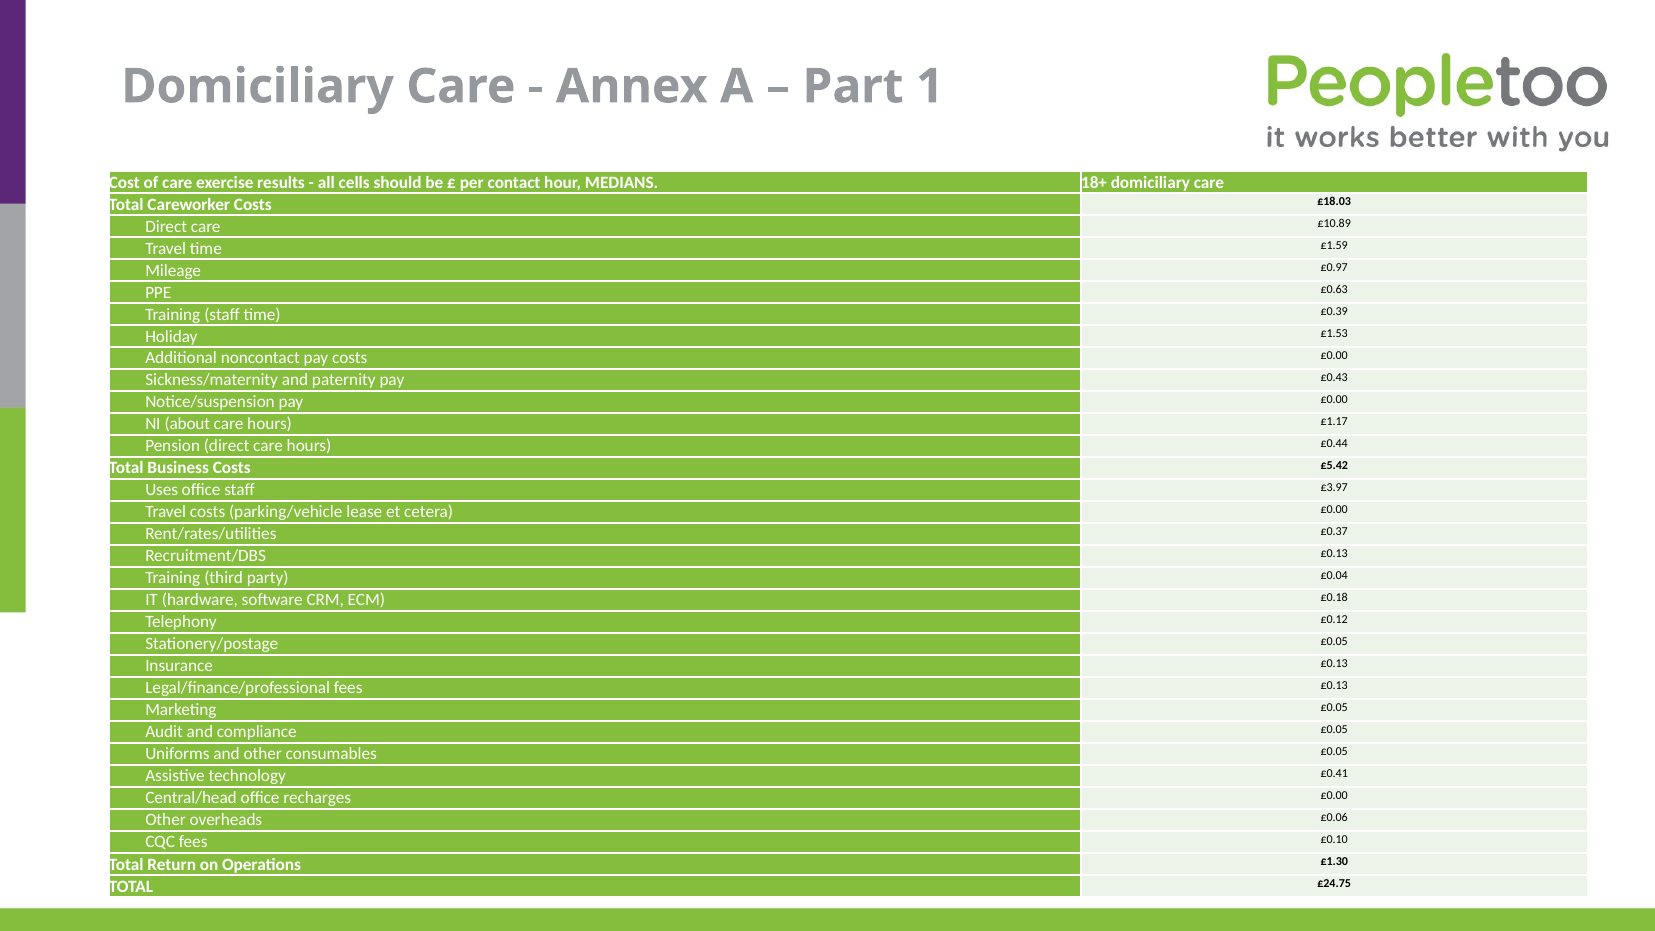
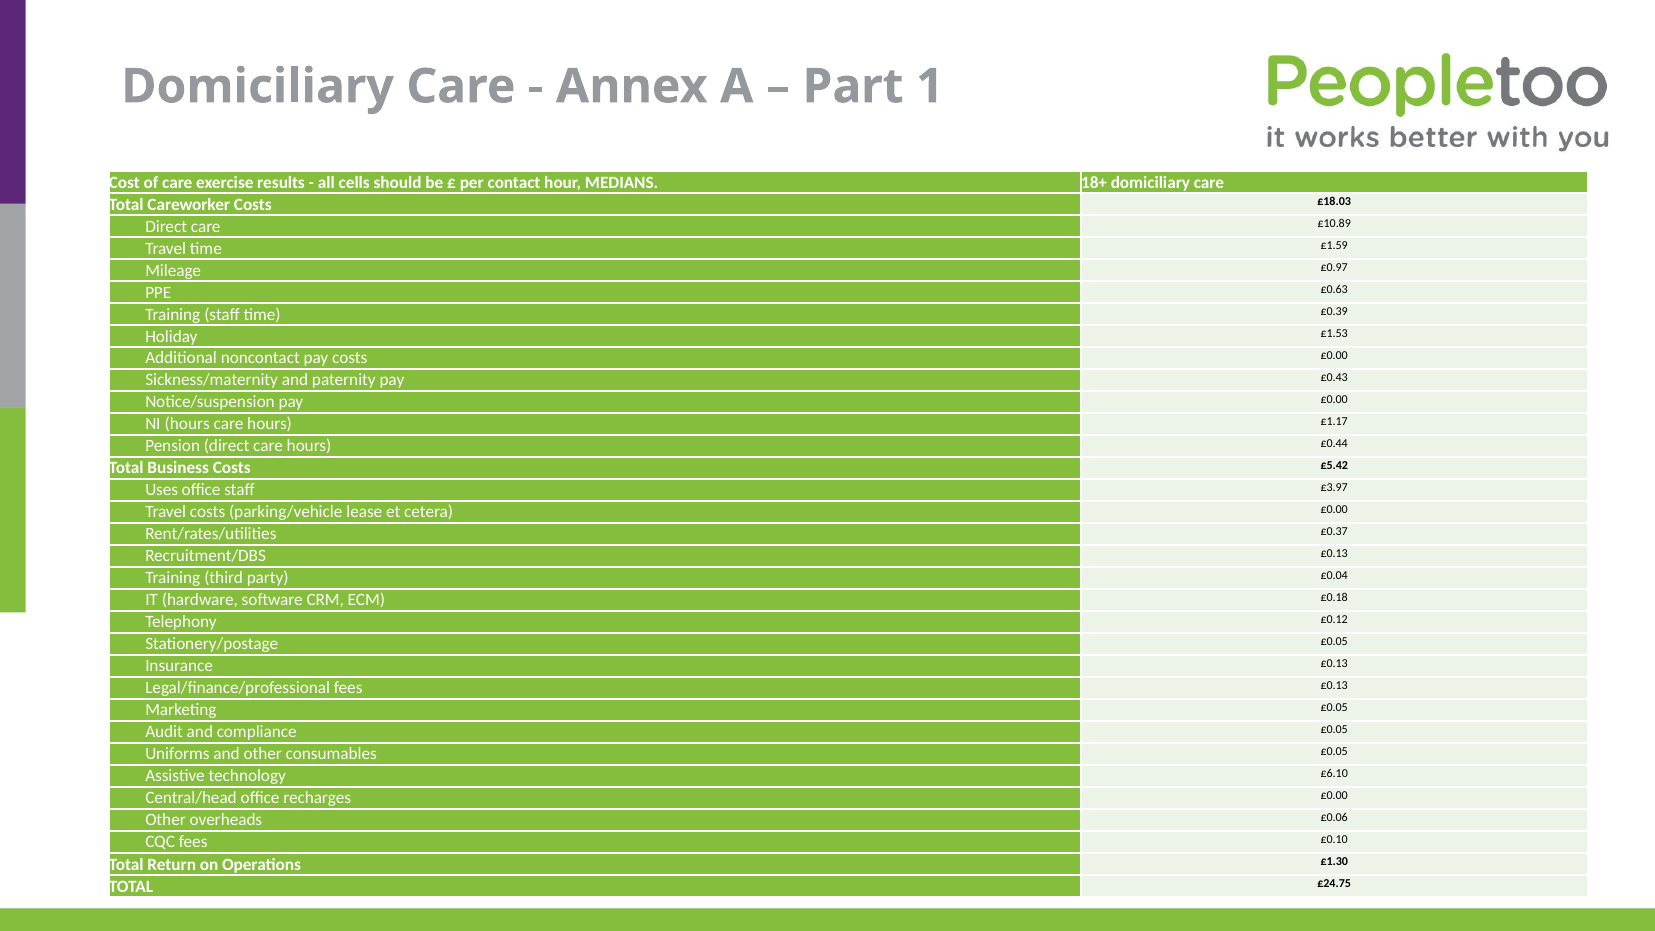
NI about: about -> hours
£0.41: £0.41 -> £6.10
